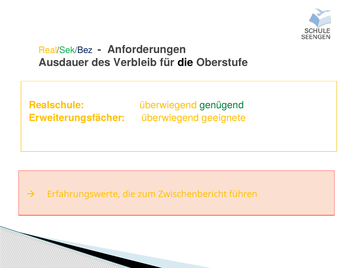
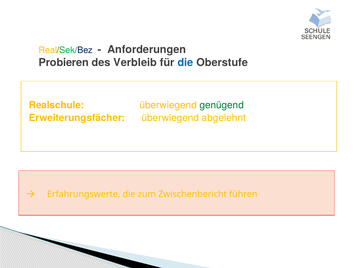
Ausdauer: Ausdauer -> Probieren
die at (185, 63) colour: black -> blue
geeignete: geeignete -> abgelehnt
